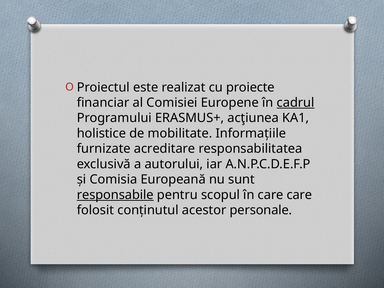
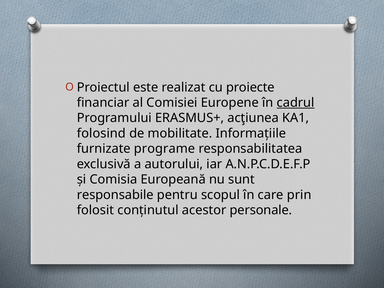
holistice: holistice -> folosind
acreditare: acreditare -> programe
responsabile underline: present -> none
care care: care -> prin
